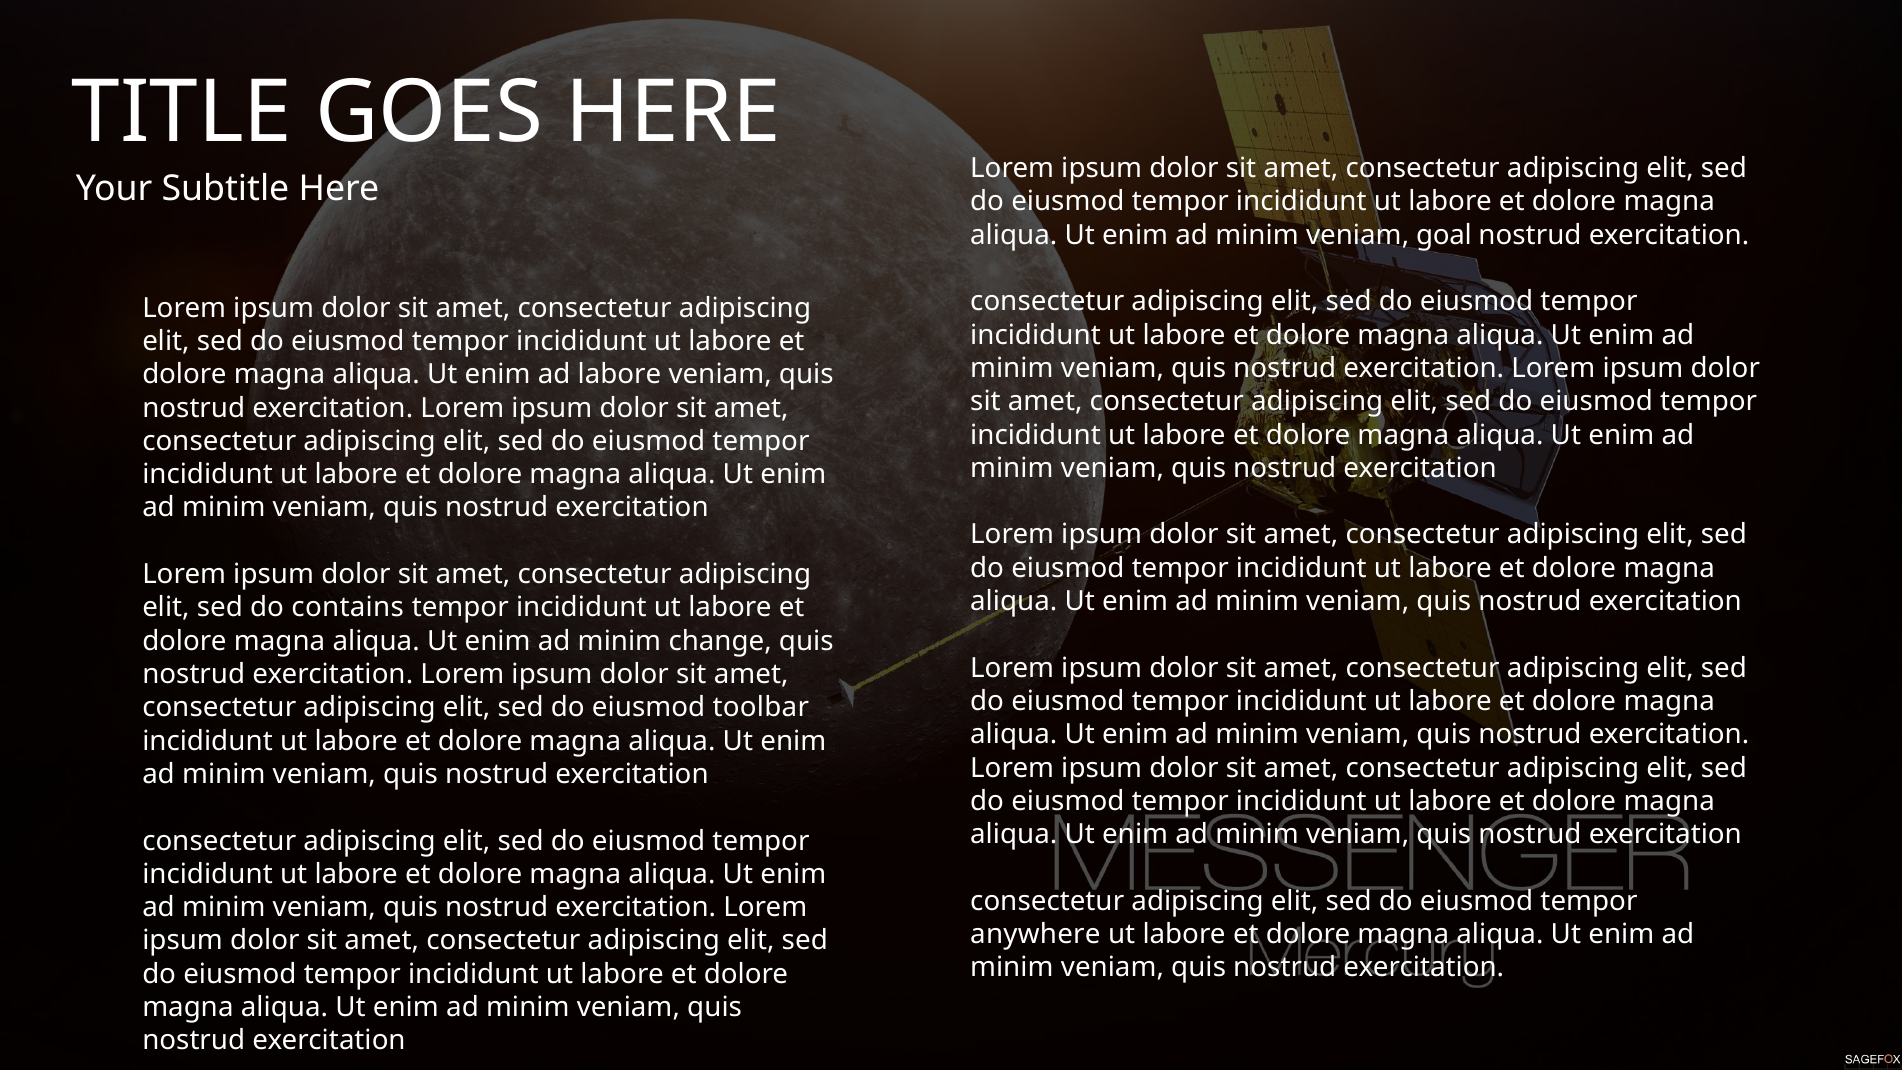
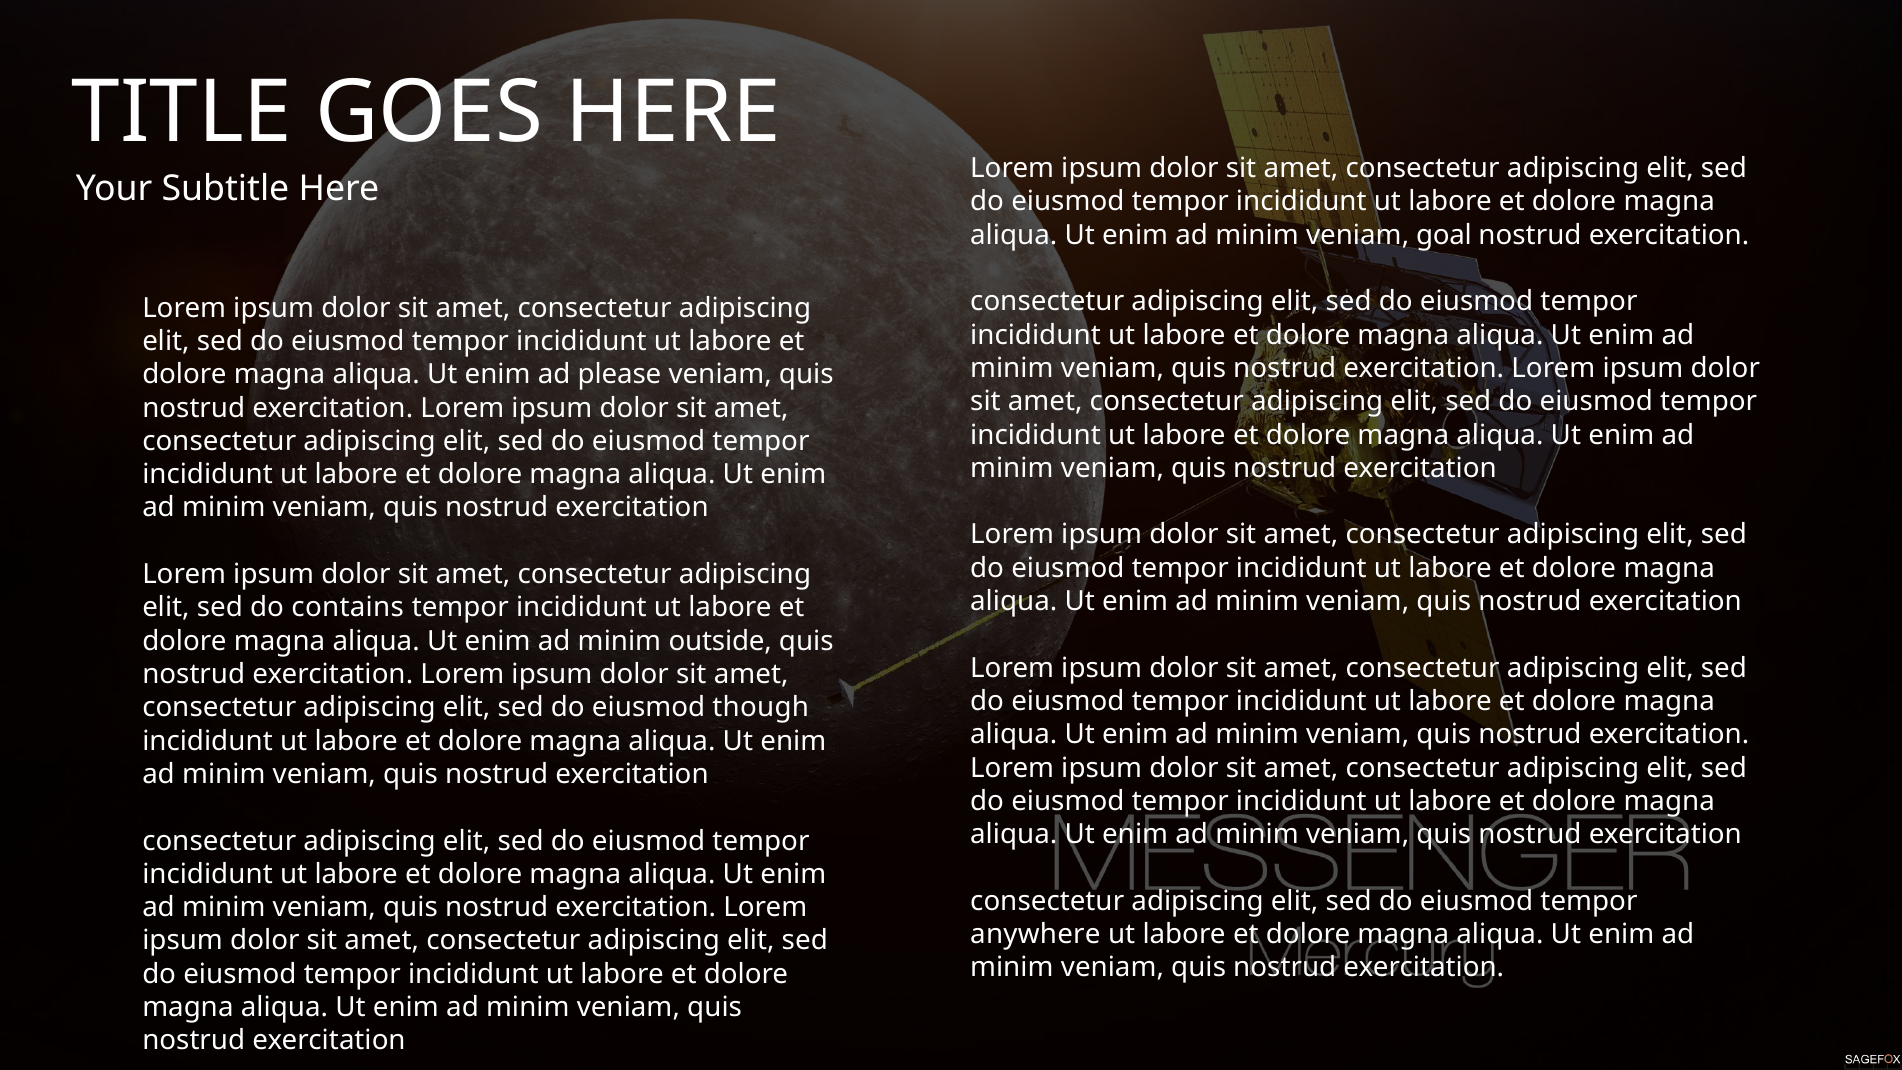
ad labore: labore -> please
change: change -> outside
toolbar: toolbar -> though
